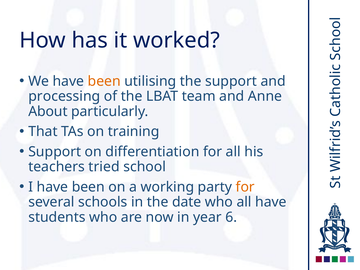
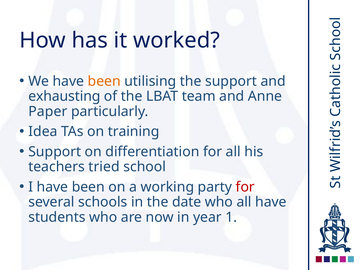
processing: processing -> exhausting
About: About -> Paper
That: That -> Idea
for at (245, 187) colour: orange -> red
6: 6 -> 1
